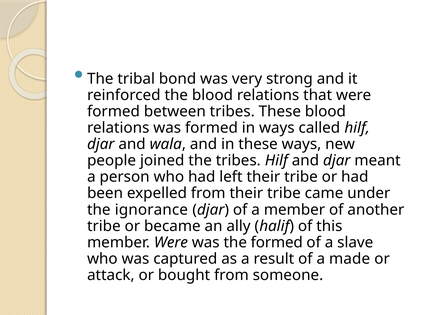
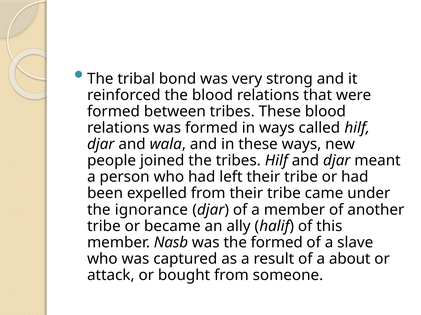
member Were: Were -> Nasb
made: made -> about
